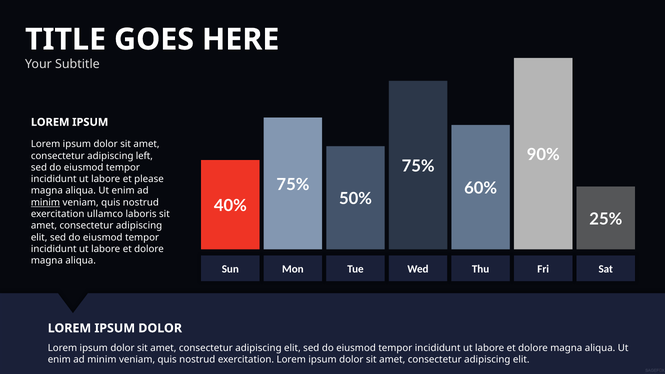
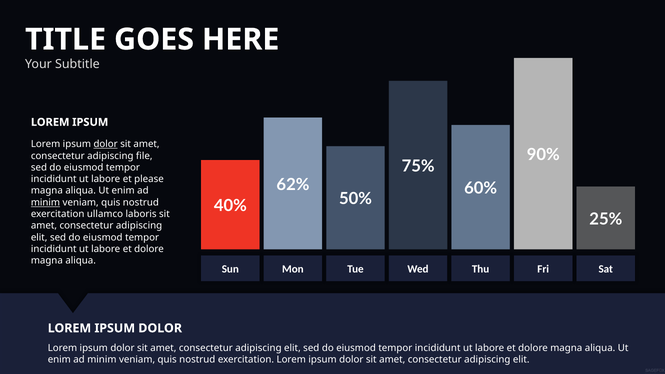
dolor at (106, 144) underline: none -> present
left: left -> file
75% at (293, 185): 75% -> 62%
